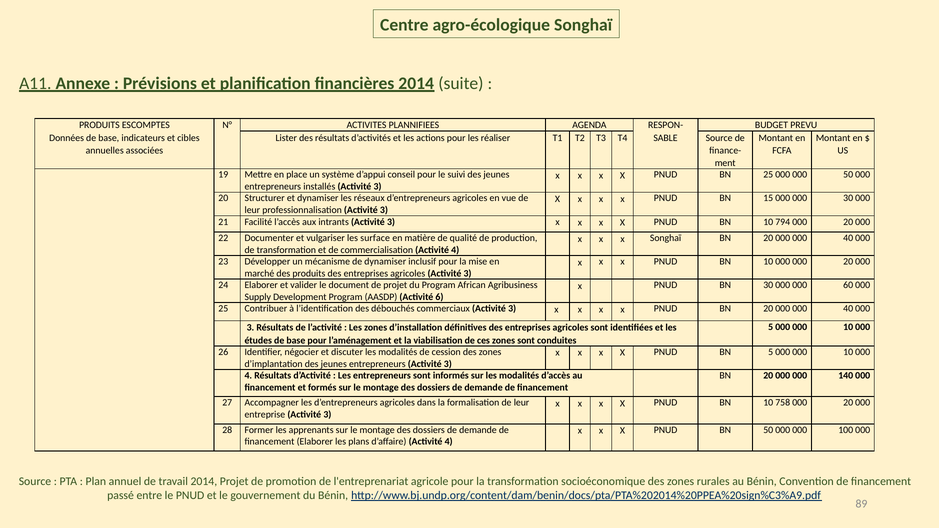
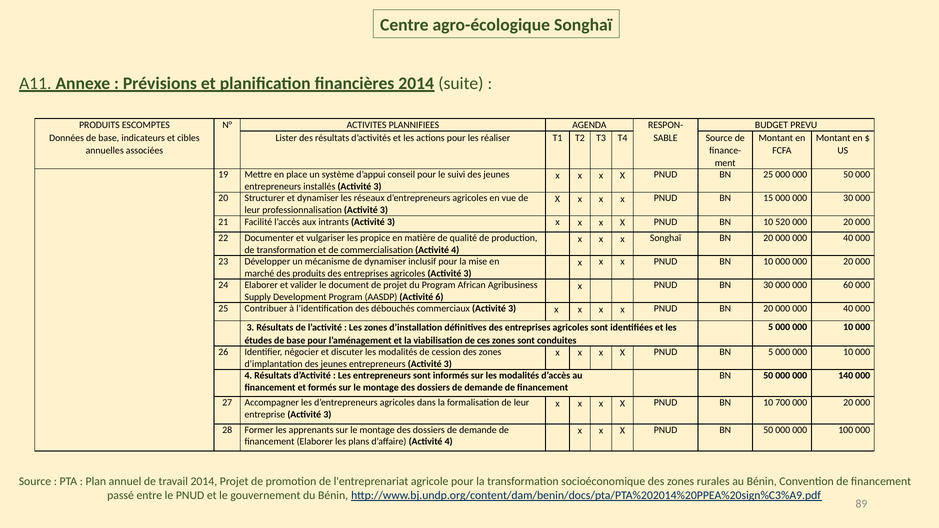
794: 794 -> 520
surface: surface -> propice
20 at (768, 376): 20 -> 50
758: 758 -> 700
